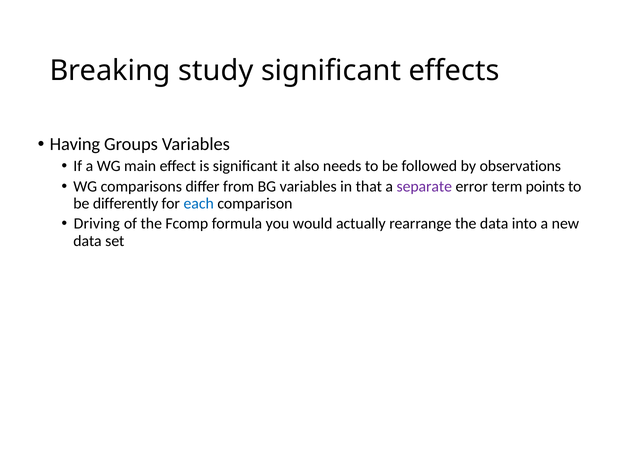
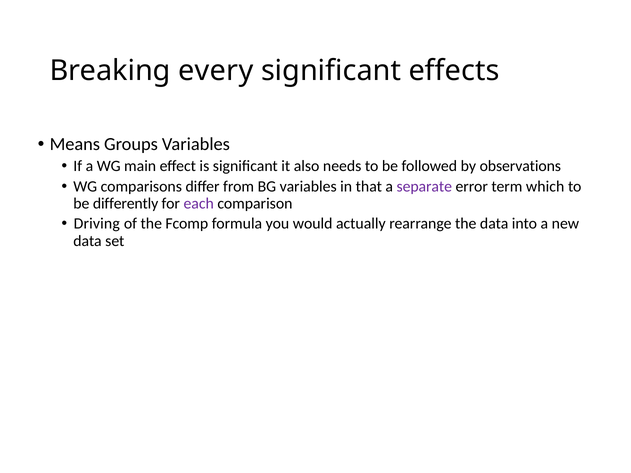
study: study -> every
Having: Having -> Means
points: points -> which
each colour: blue -> purple
